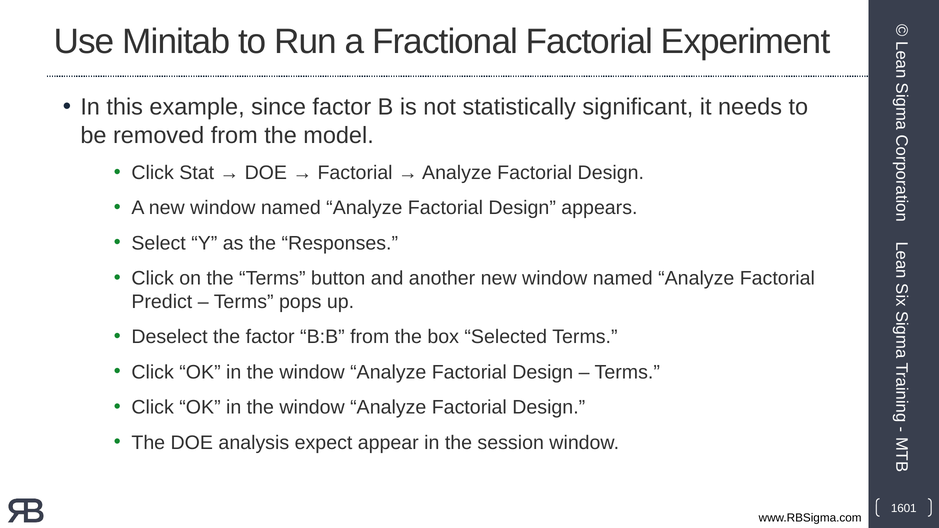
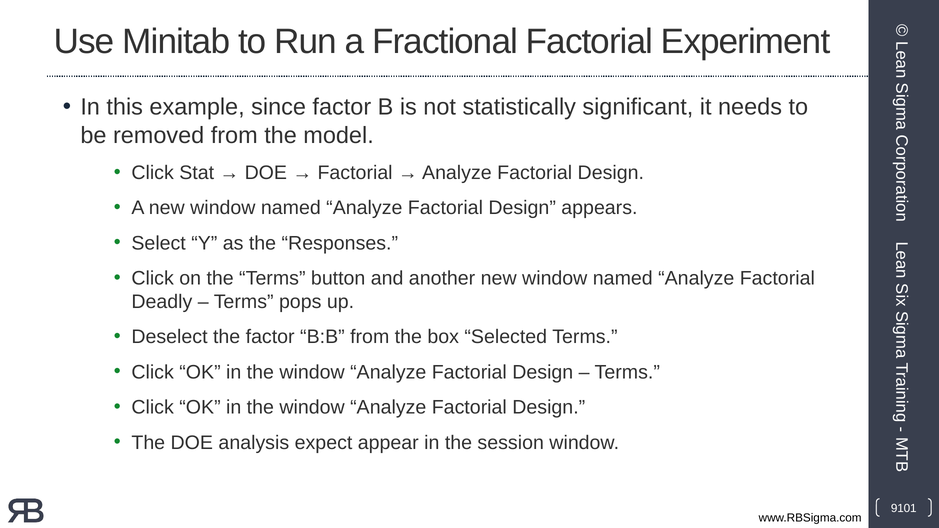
Predict: Predict -> Deadly
1601: 1601 -> 9101
